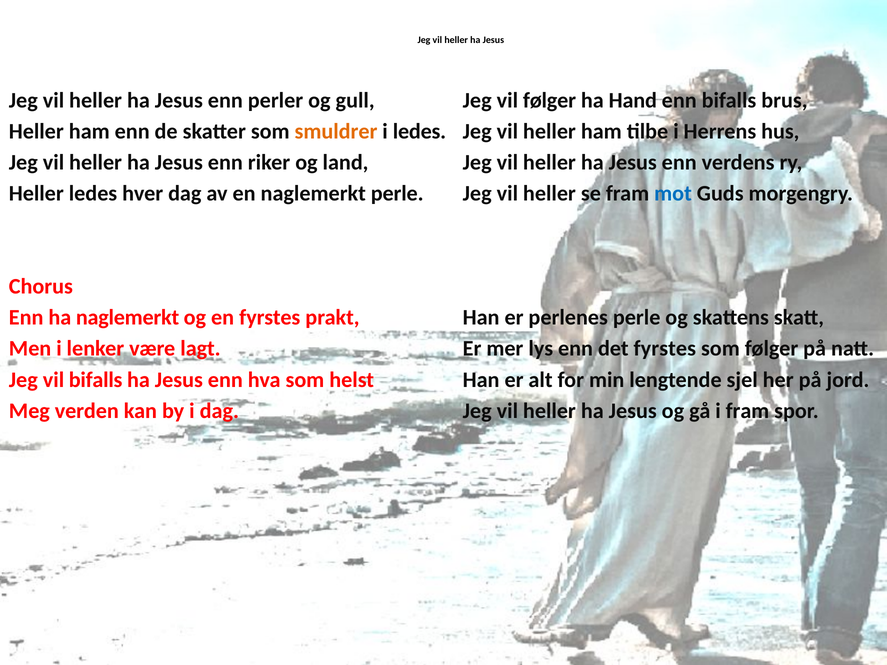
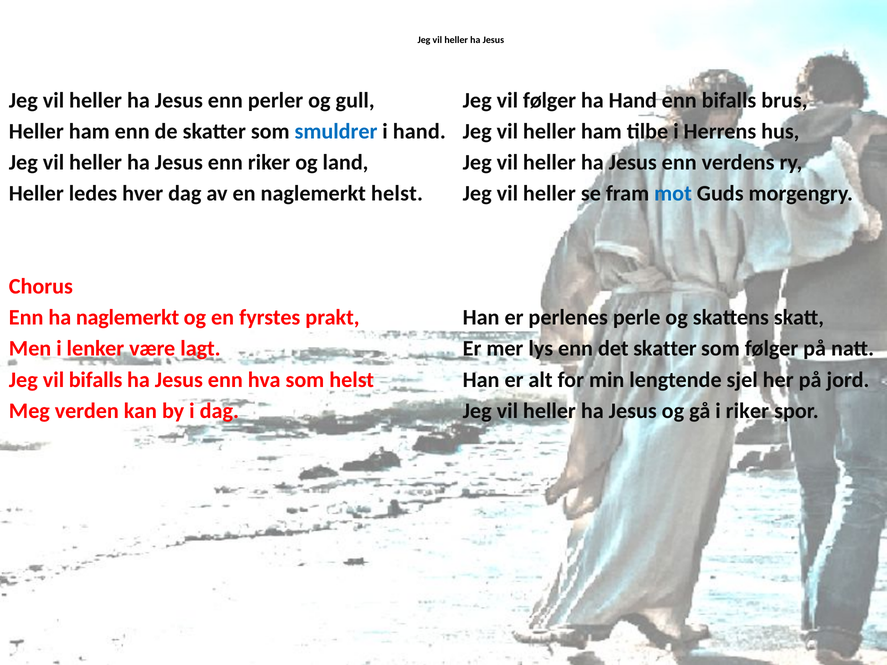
smuldrer colour: orange -> blue
i ledes: ledes -> hand
naglemerkt perle: perle -> helst
det fyrstes: fyrstes -> skatter
i fram: fram -> riker
